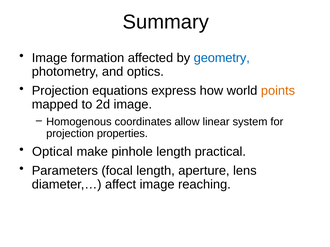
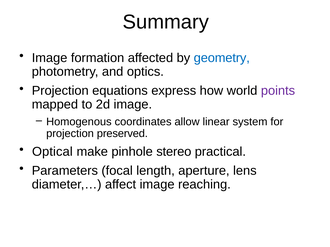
points colour: orange -> purple
properties: properties -> preserved
pinhole length: length -> stereo
